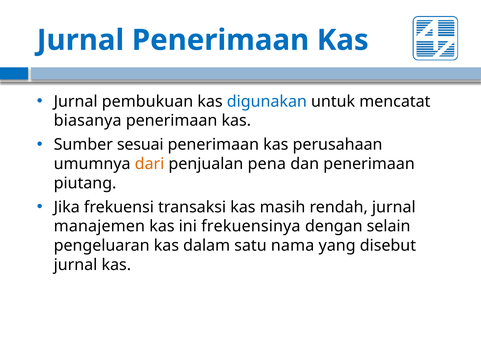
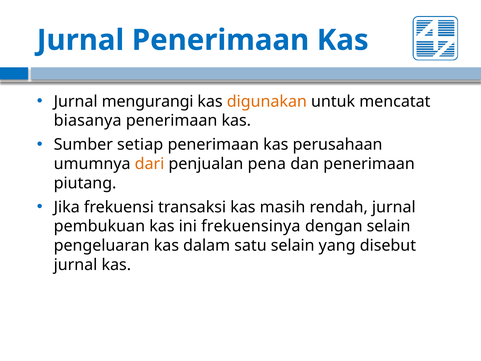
pembukuan: pembukuan -> mengurangi
digunakan colour: blue -> orange
sesuai: sesuai -> setiap
manajemen: manajemen -> pembukuan
satu nama: nama -> selain
